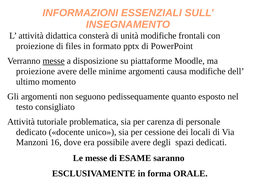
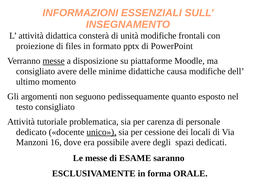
proiezione at (35, 71): proiezione -> consigliato
minime argomenti: argomenti -> didattiche
unico underline: none -> present
